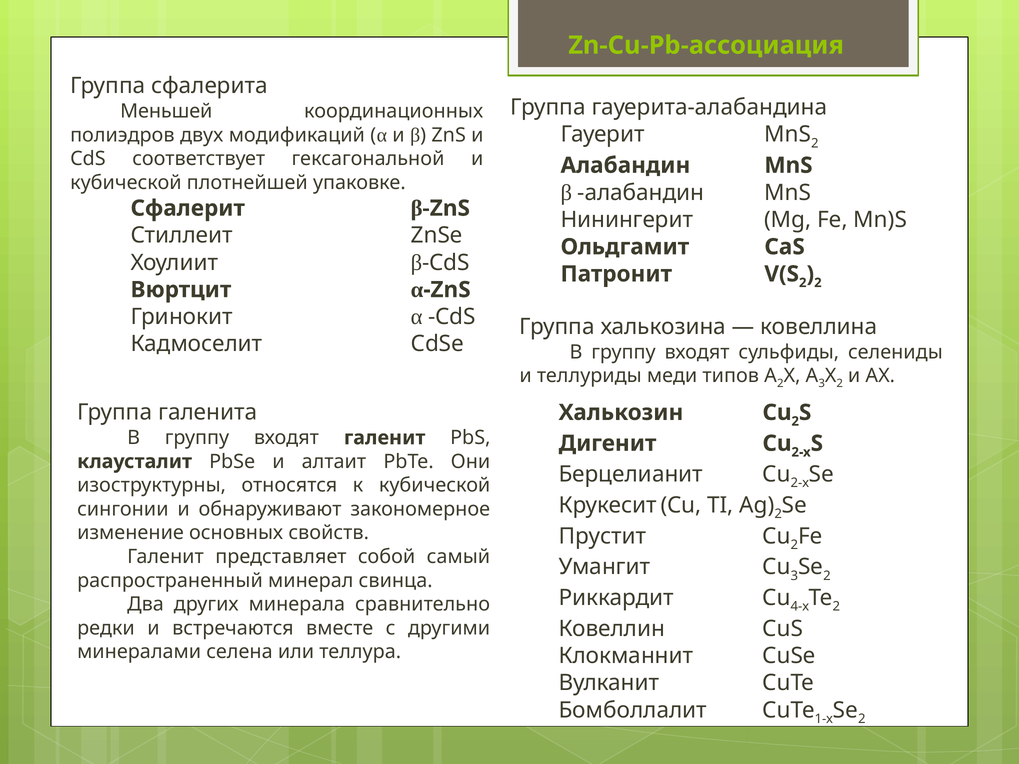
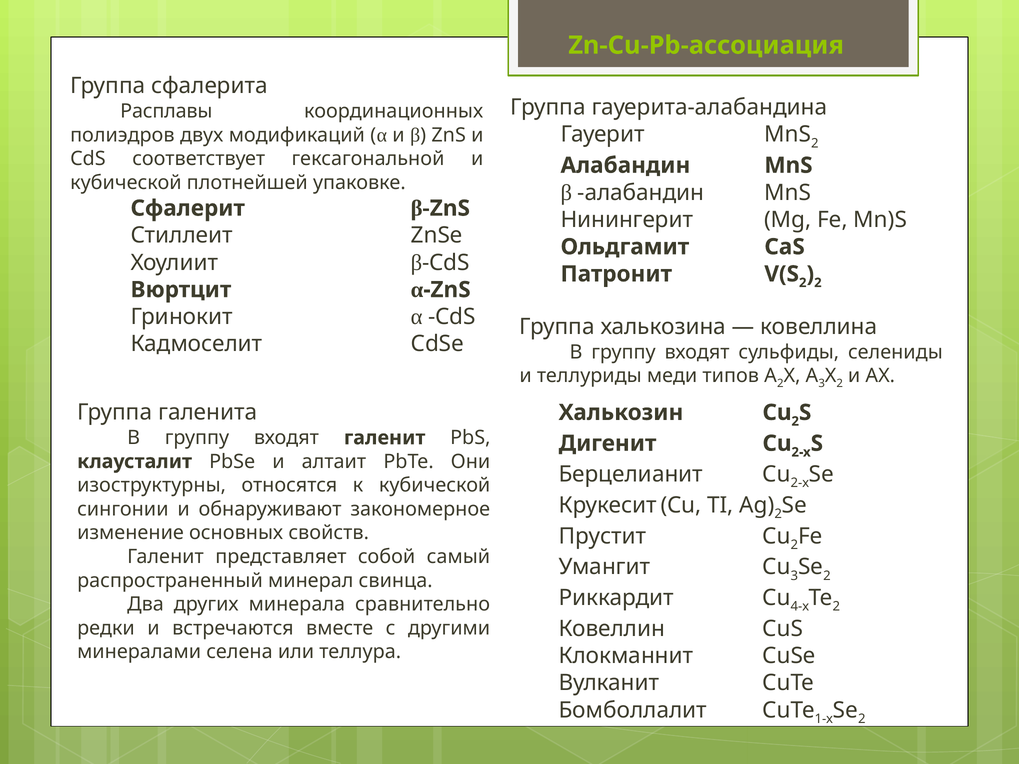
Меньшей: Меньшей -> Расплавы
